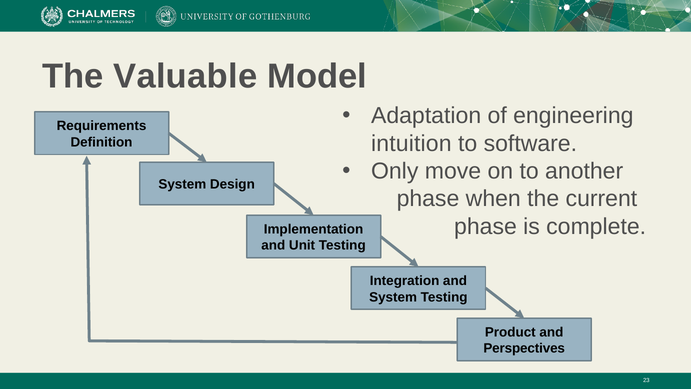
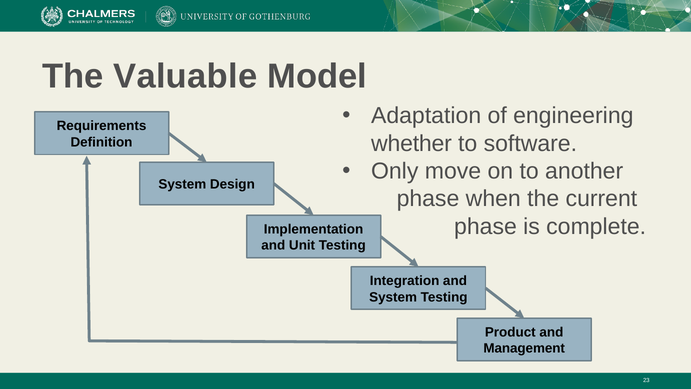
intuition: intuition -> whether
Perspectives: Perspectives -> Management
